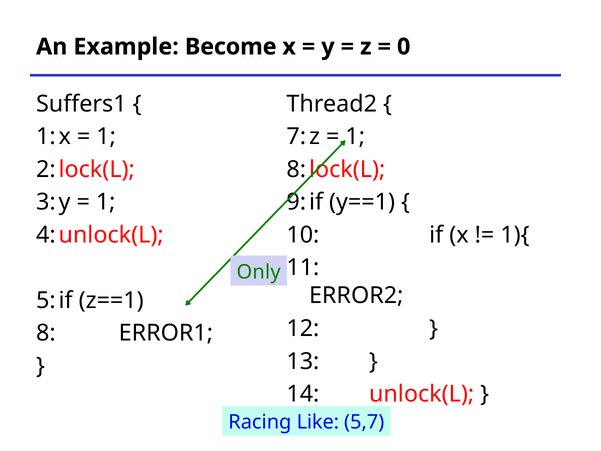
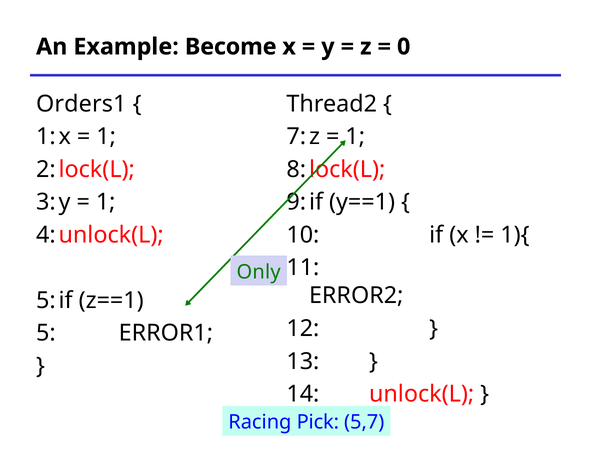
Suffers1: Suffers1 -> Orders1
8: 8 -> 5
Like: Like -> Pick
